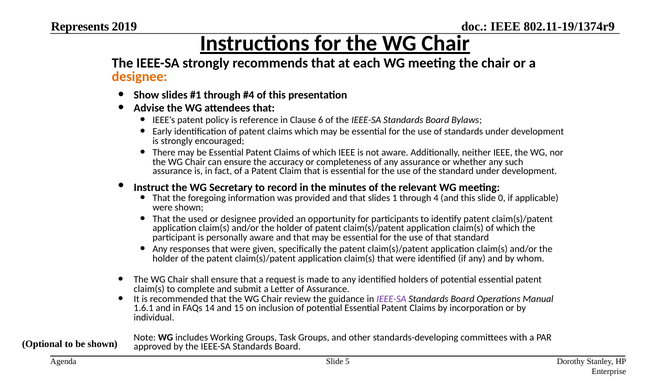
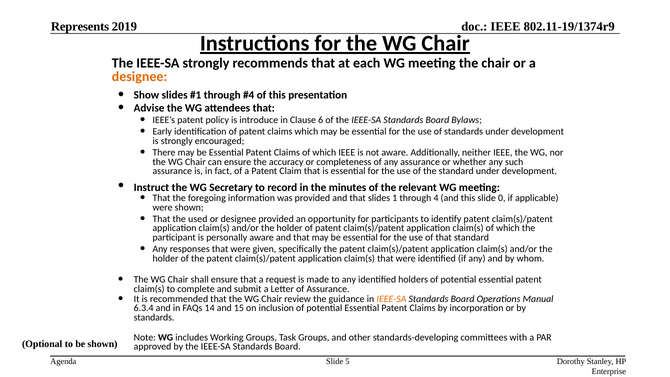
reference: reference -> introduce
IEEE-SA at (391, 299) colour: purple -> orange
1.6.1: 1.6.1 -> 6.3.4
individual at (154, 317): individual -> standards
